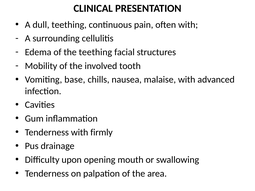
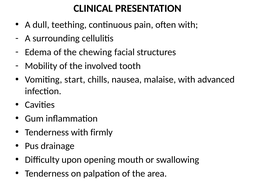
the teething: teething -> chewing
base: base -> start
